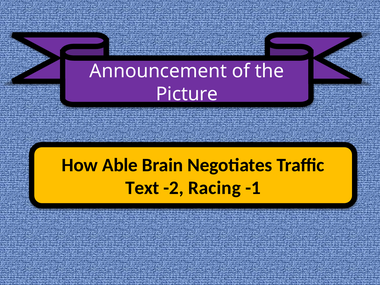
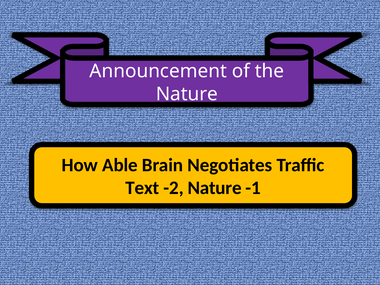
Picture at (187, 94): Picture -> Nature
-2 Racing: Racing -> Nature
